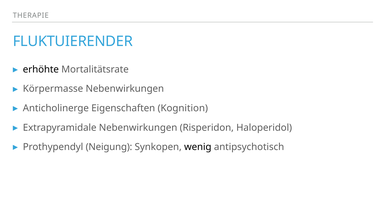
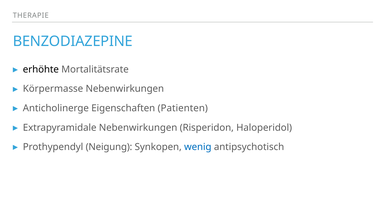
FLUKTUIERENDER: FLUKTUIERENDER -> BENZODIAZEPINE
Kognition: Kognition -> Patienten
wenig colour: black -> blue
